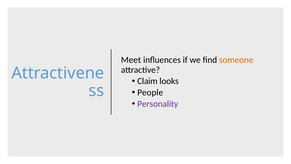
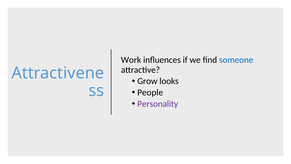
Meet: Meet -> Work
someone colour: orange -> blue
Claim: Claim -> Grow
